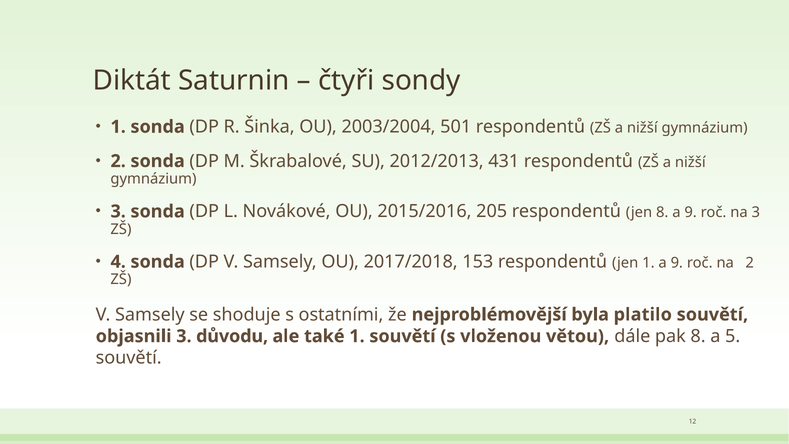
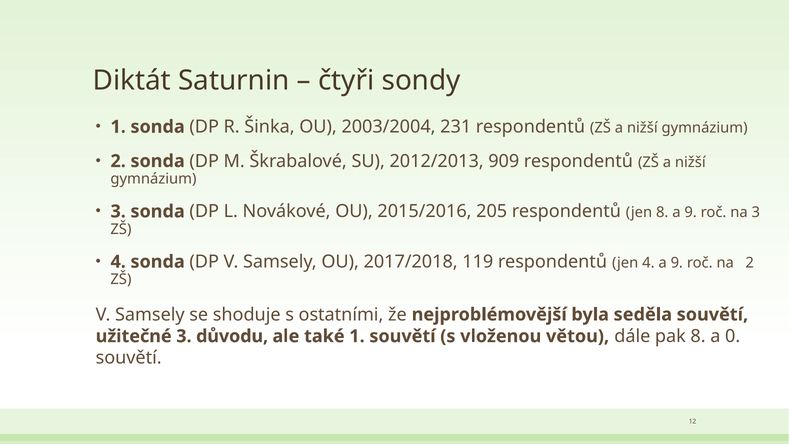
501: 501 -> 231
431: 431 -> 909
153: 153 -> 119
jen 1: 1 -> 4
platilo: platilo -> seděla
objasnili: objasnili -> užitečné
5: 5 -> 0
